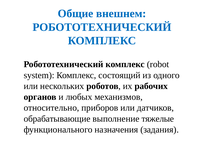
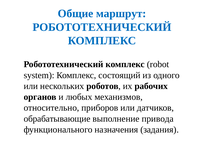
внешнем: внешнем -> маршрут
тяжелые: тяжелые -> привода
